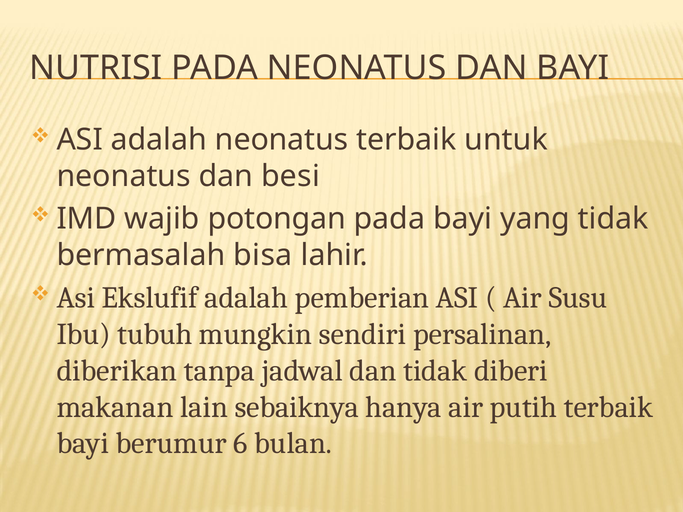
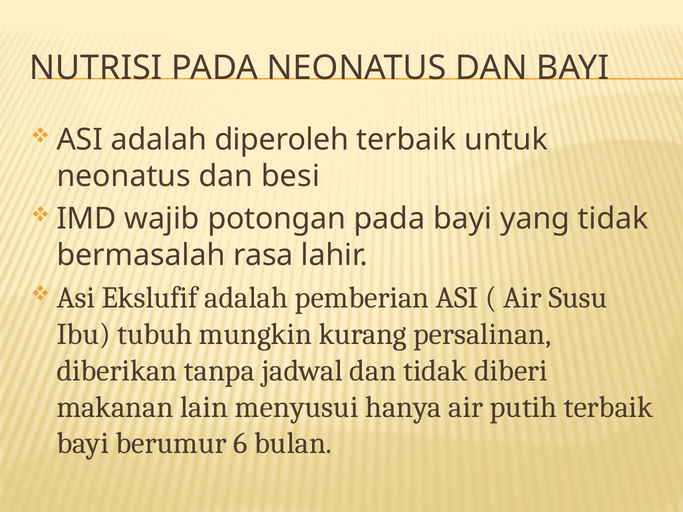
adalah neonatus: neonatus -> diperoleh
bisa: bisa -> rasa
sendiri: sendiri -> kurang
sebaiknya: sebaiknya -> menyusui
